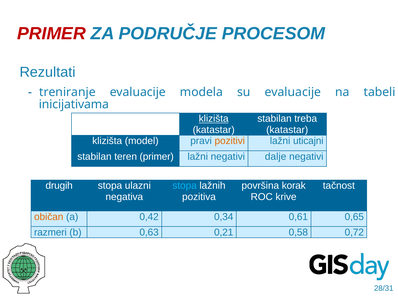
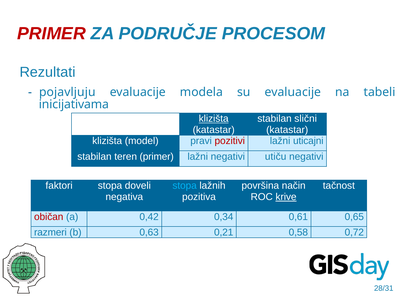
treniranje: treniranje -> pojavljuju
treba: treba -> slični
pozitivi colour: orange -> red
dalje: dalje -> utiču
drugih: drugih -> faktori
ulazni: ulazni -> doveli
korak: korak -> način
krive underline: none -> present
običan colour: orange -> red
